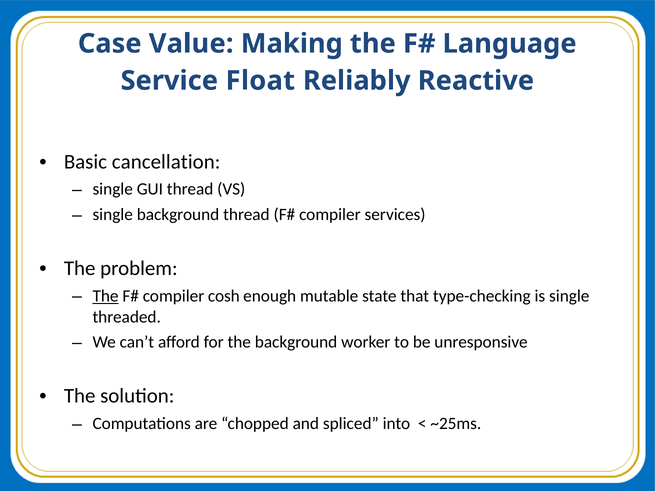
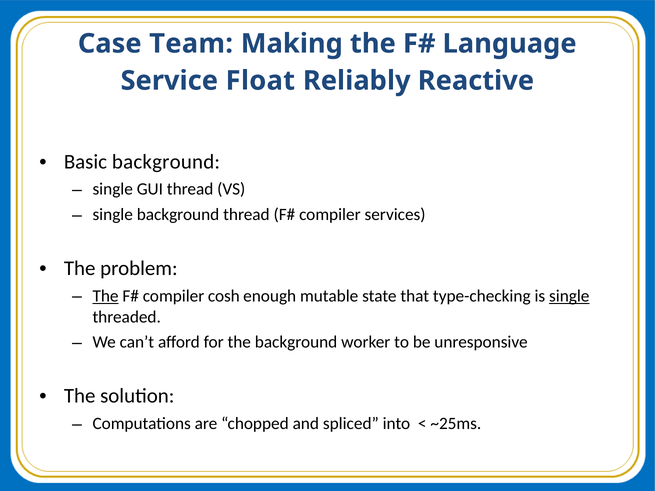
Value: Value -> Team
Basic cancellation: cancellation -> background
single at (569, 296) underline: none -> present
